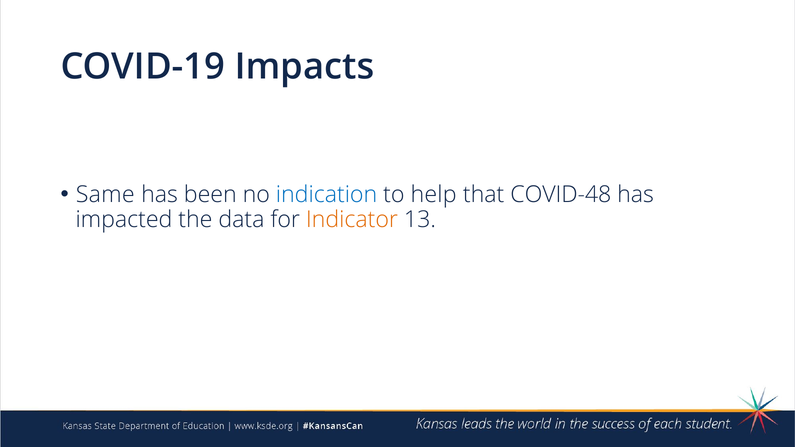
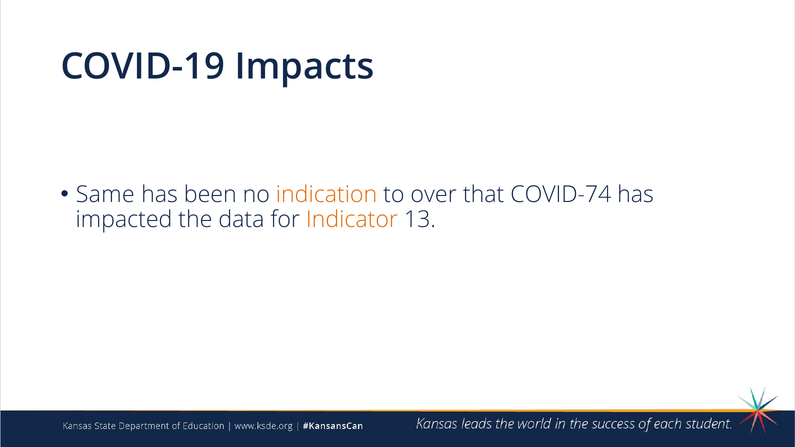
indication colour: blue -> orange
help: help -> over
COVID-48: COVID-48 -> COVID-74
